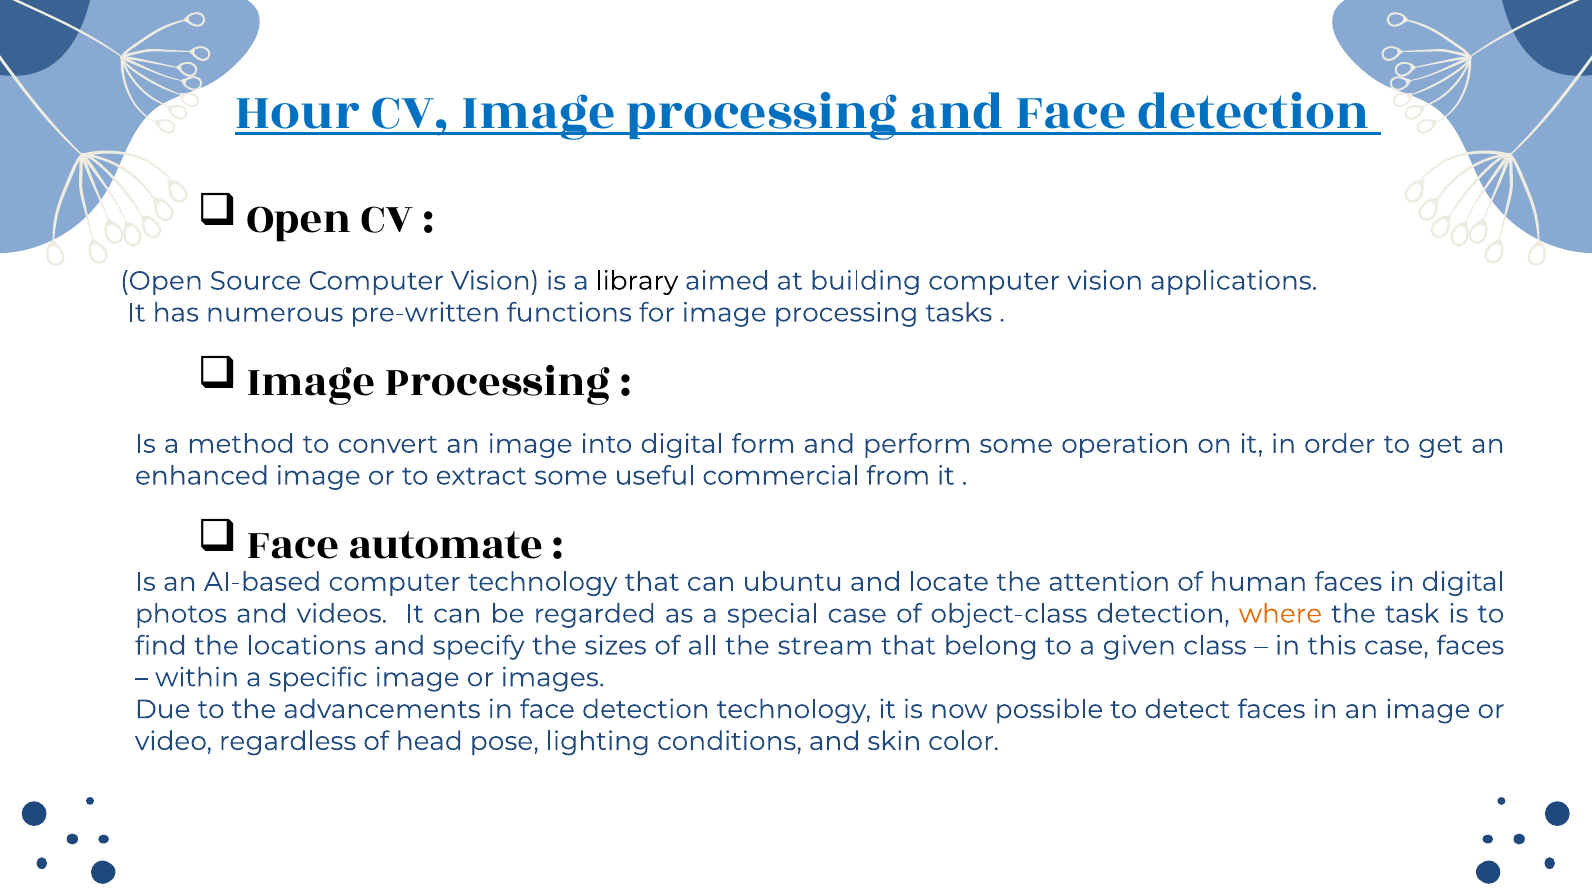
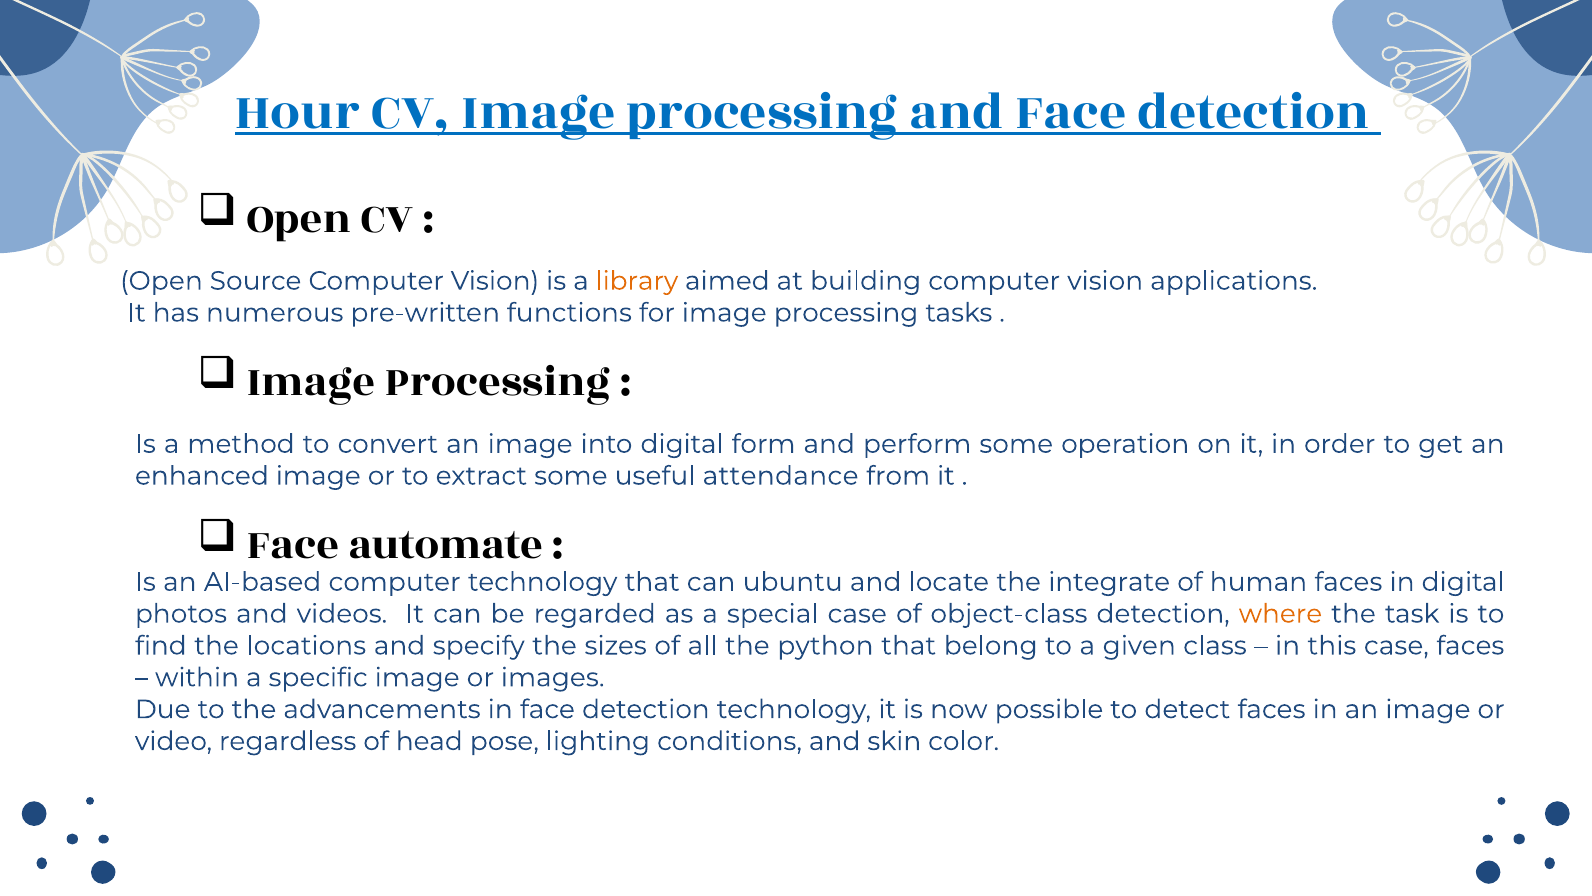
library colour: black -> orange
commercial: commercial -> attendance
attention: attention -> integrate
stream: stream -> python
